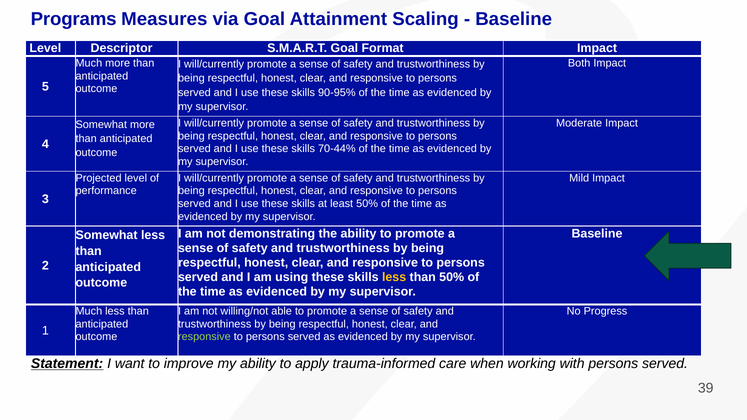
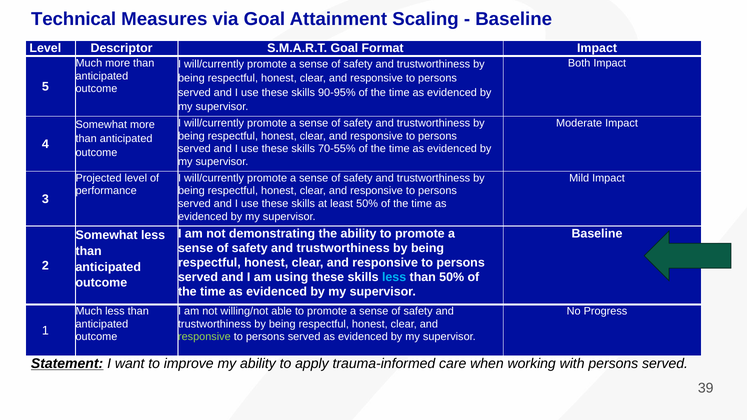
Programs: Programs -> Technical
70-44%: 70-44% -> 70-55%
less at (394, 277) colour: yellow -> light blue
